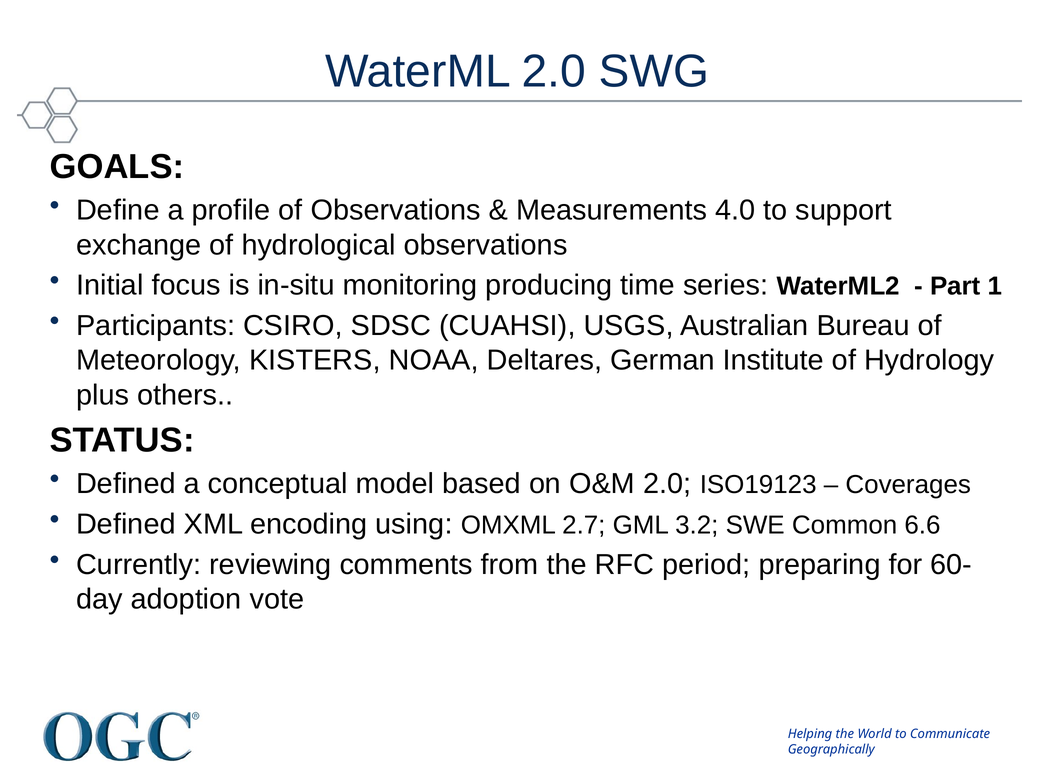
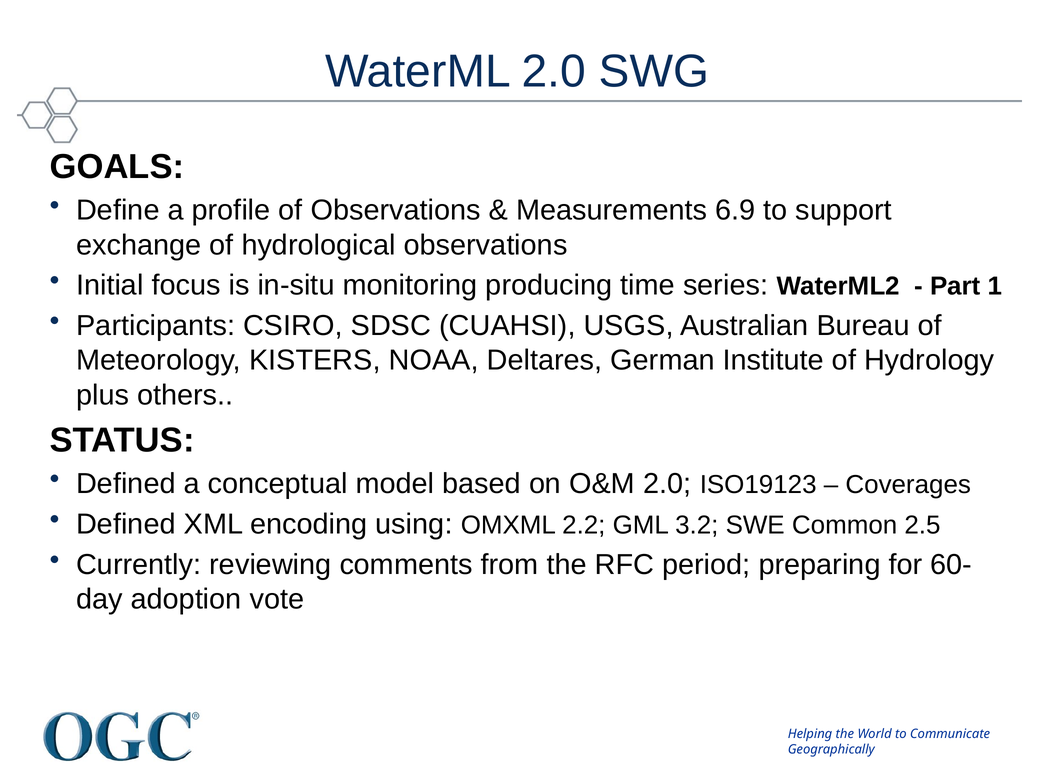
4.0: 4.0 -> 6.9
2.7: 2.7 -> 2.2
6.6: 6.6 -> 2.5
